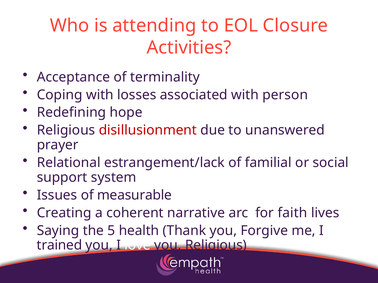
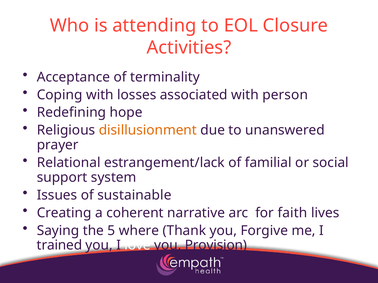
disillusionment colour: red -> orange
measurable: measurable -> sustainable
health: health -> where
you Religious: Religious -> Provision
